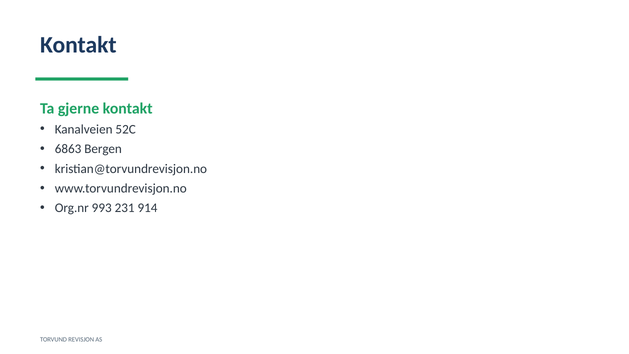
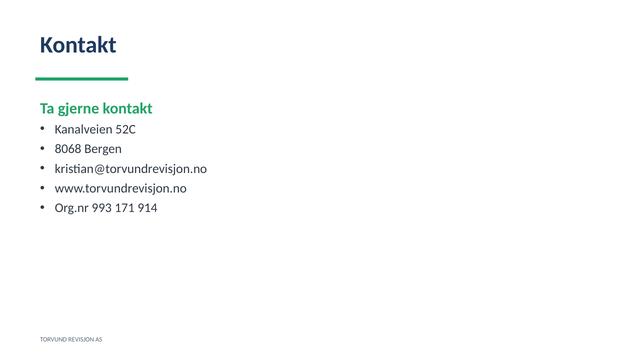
6863: 6863 -> 8068
231: 231 -> 171
